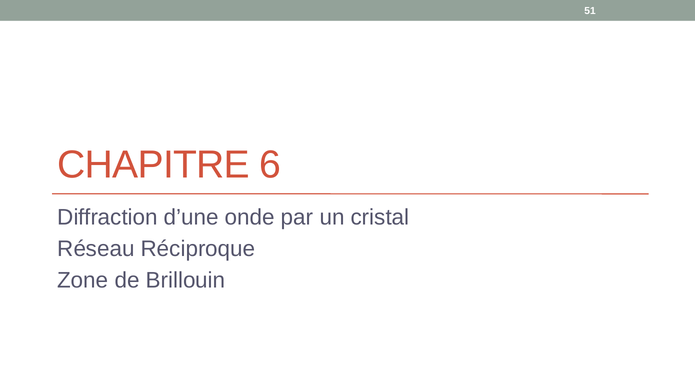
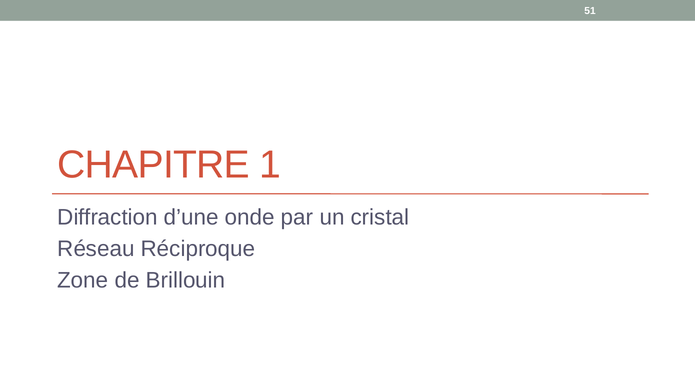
6: 6 -> 1
